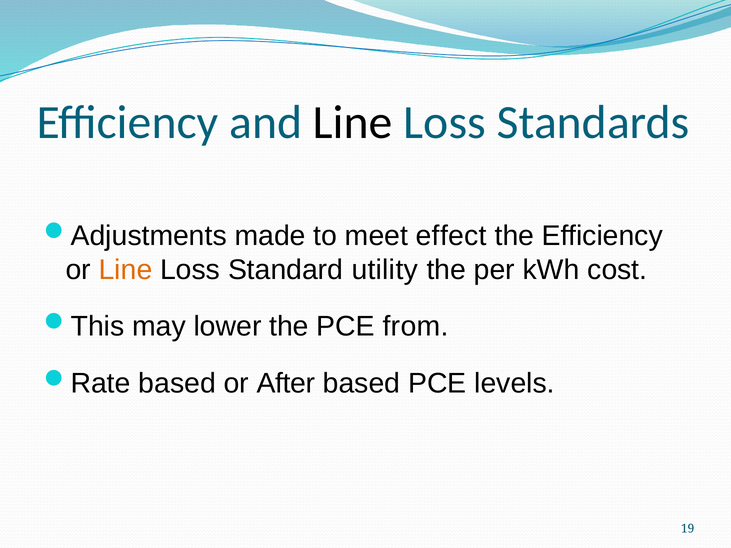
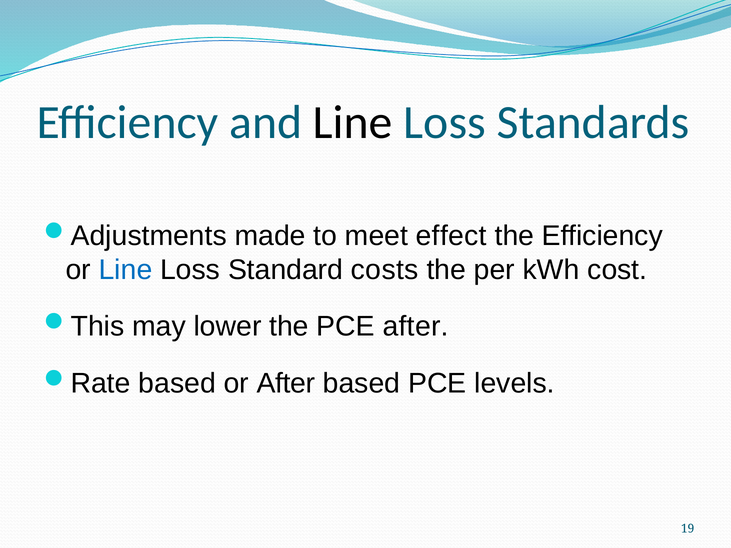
Line at (126, 270) colour: orange -> blue
utility: utility -> costs
PCE from: from -> after
